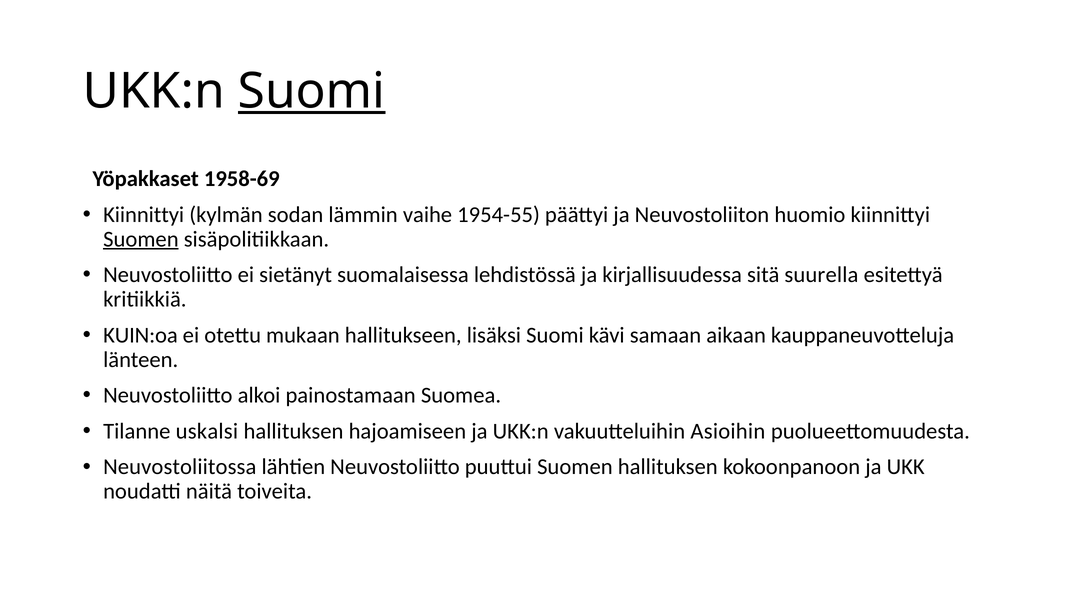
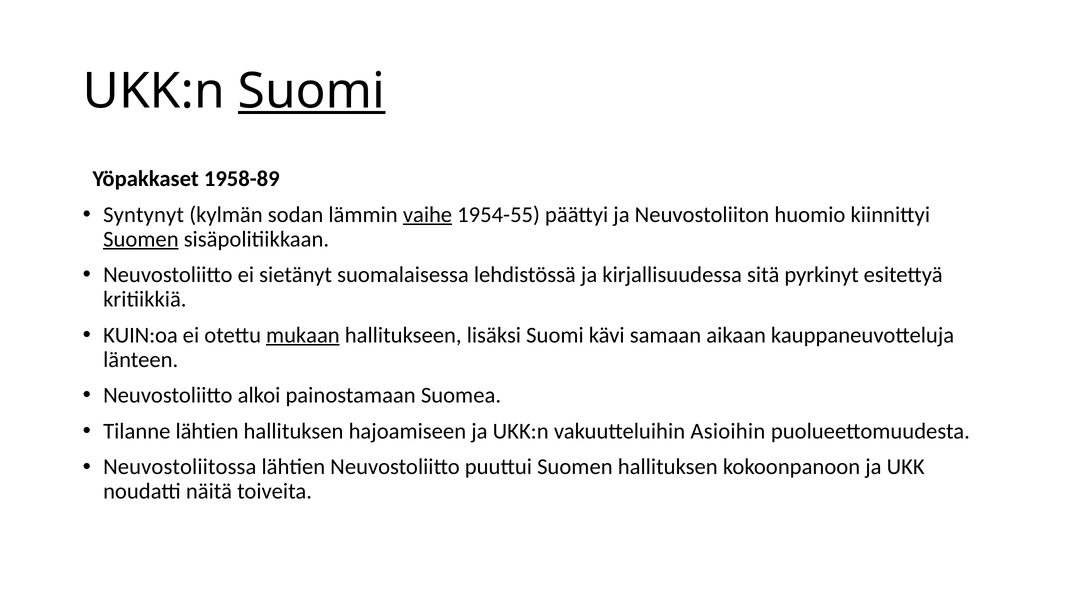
1958-69: 1958-69 -> 1958-89
Kiinnittyi at (144, 215): Kiinnittyi -> Syntynyt
vaihe underline: none -> present
suurella: suurella -> pyrkinyt
mukaan underline: none -> present
Tilanne uskalsi: uskalsi -> lähtien
